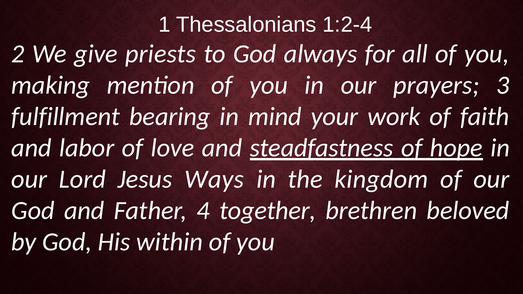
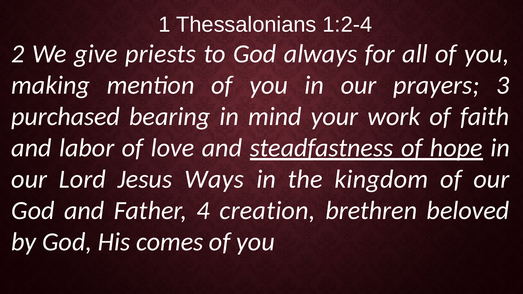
fulfillment: fulfillment -> purchased
together: together -> creation
within: within -> comes
